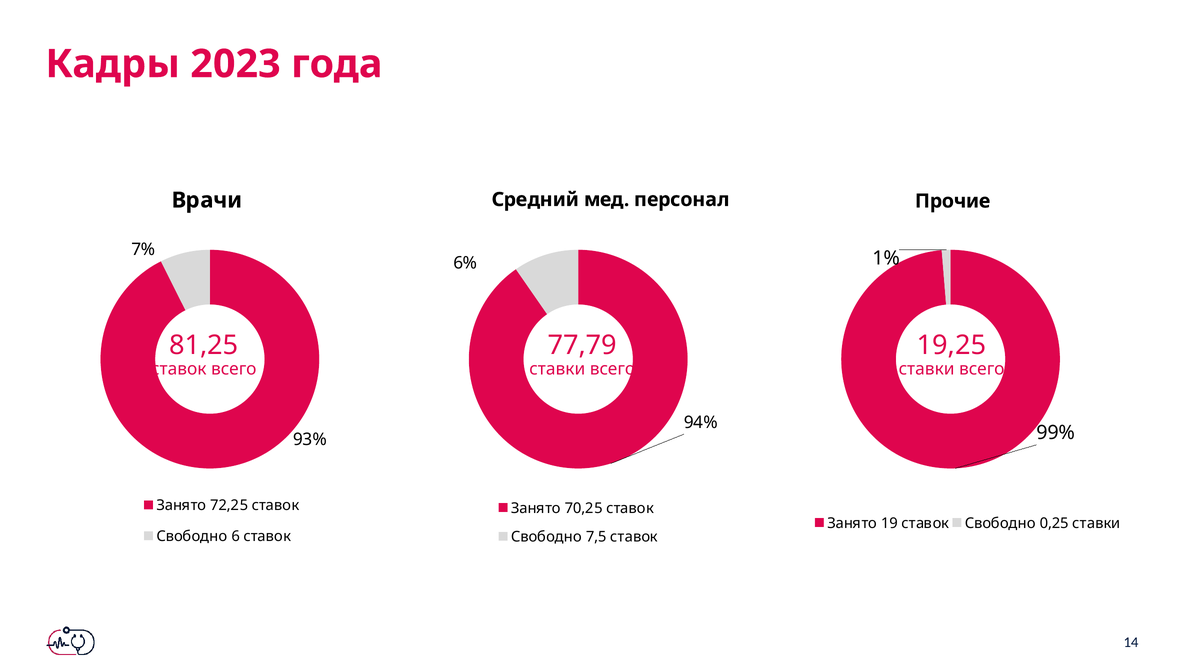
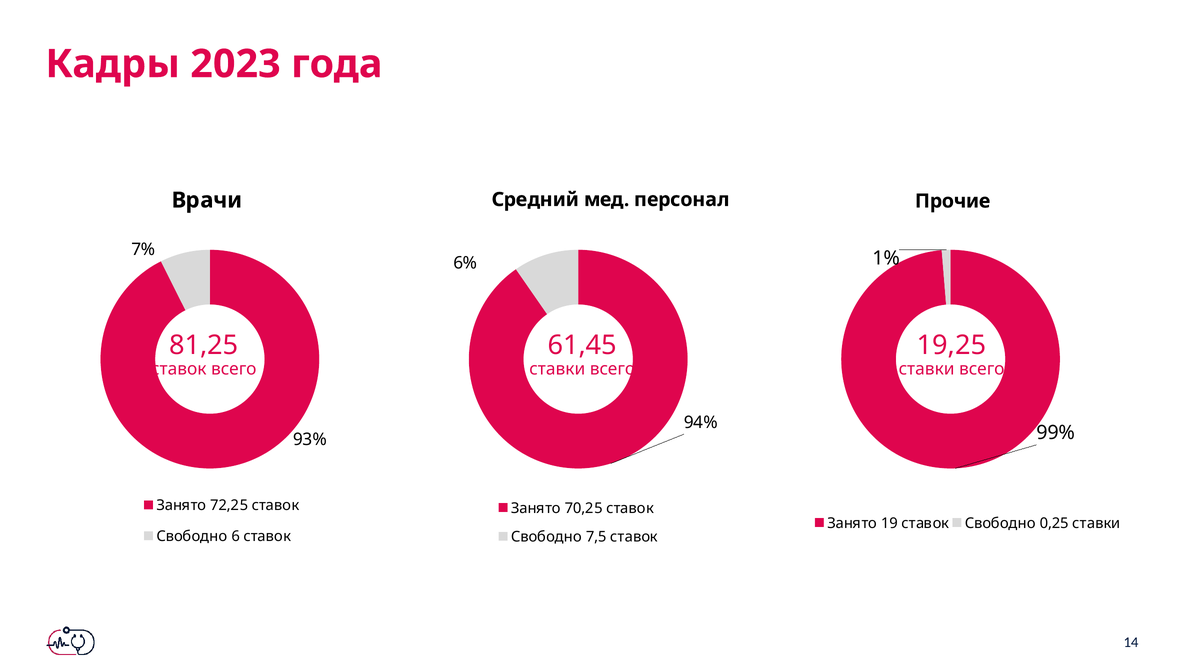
77,79: 77,79 -> 61,45
